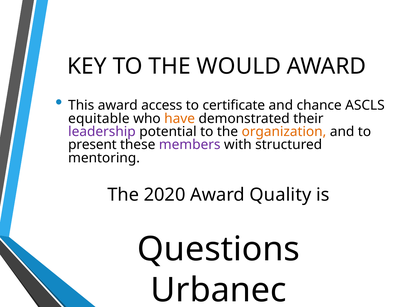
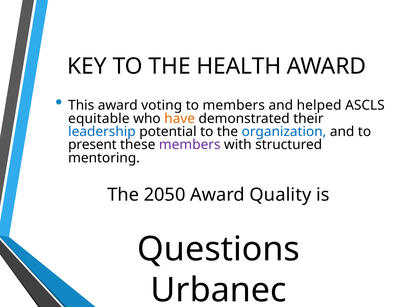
WOULD: WOULD -> HEALTH
access: access -> voting
to certificate: certificate -> members
chance: chance -> helped
leadership colour: purple -> blue
organization colour: orange -> blue
2020: 2020 -> 2050
